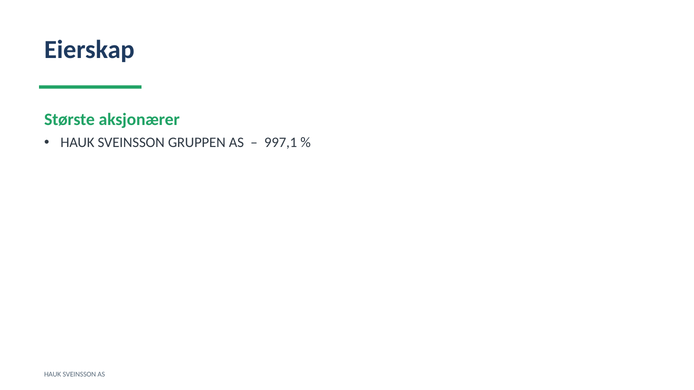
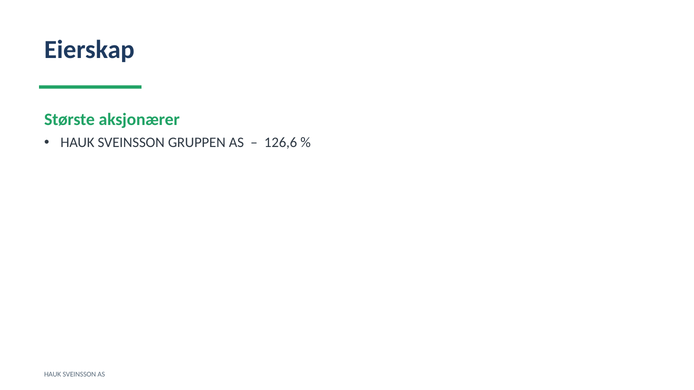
997,1: 997,1 -> 126,6
